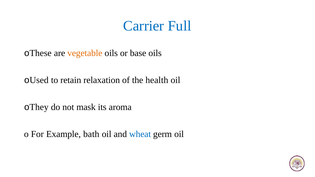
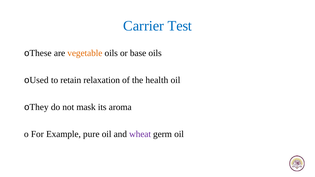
Full: Full -> Test
bath: bath -> pure
wheat colour: blue -> purple
